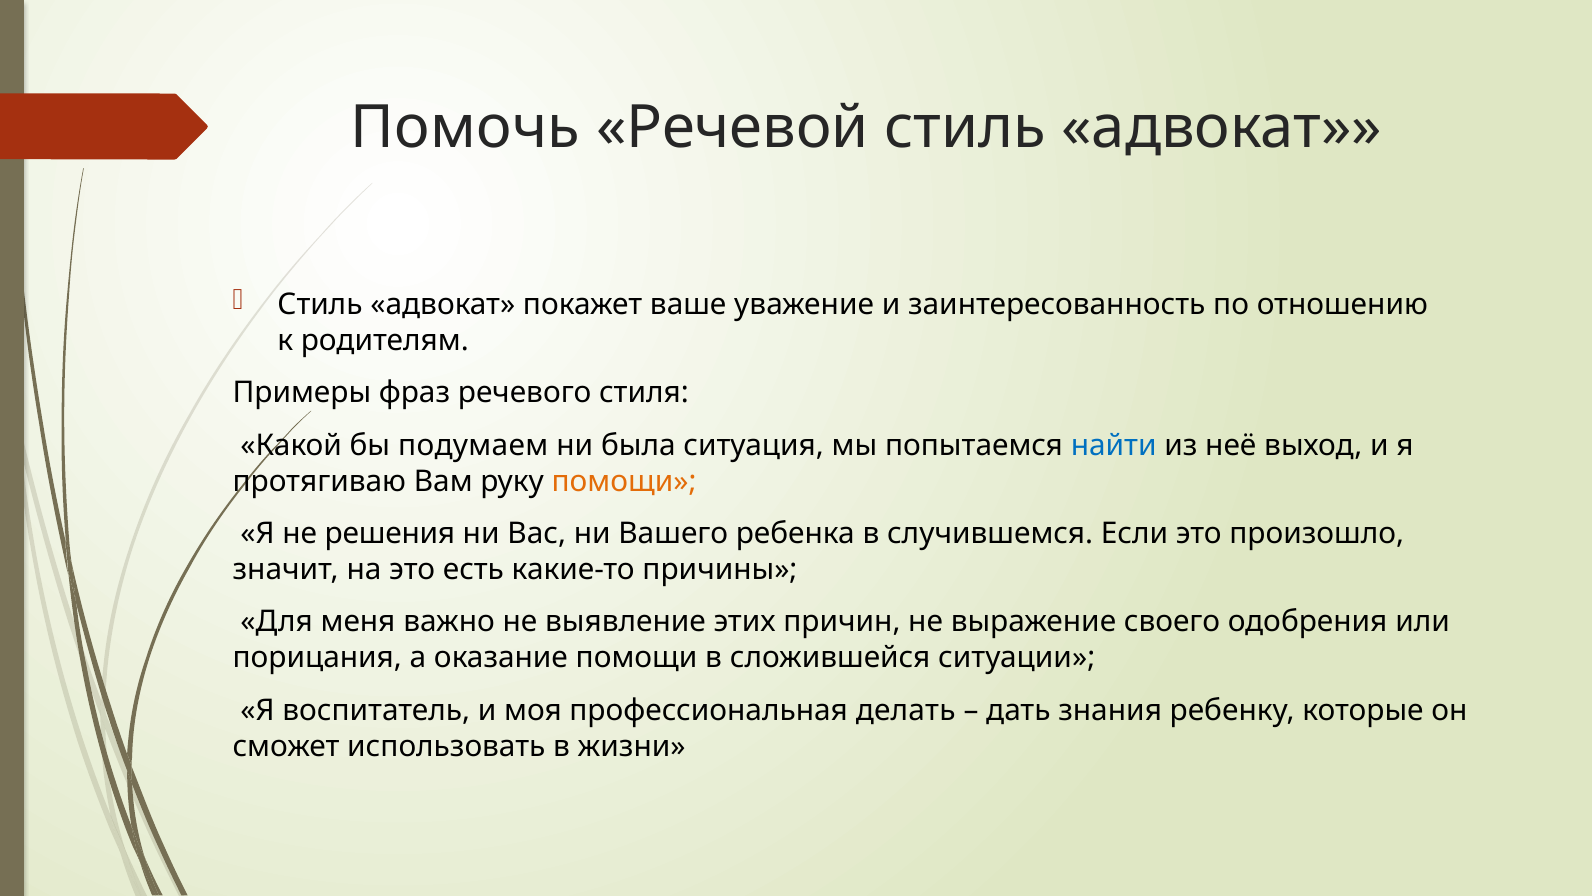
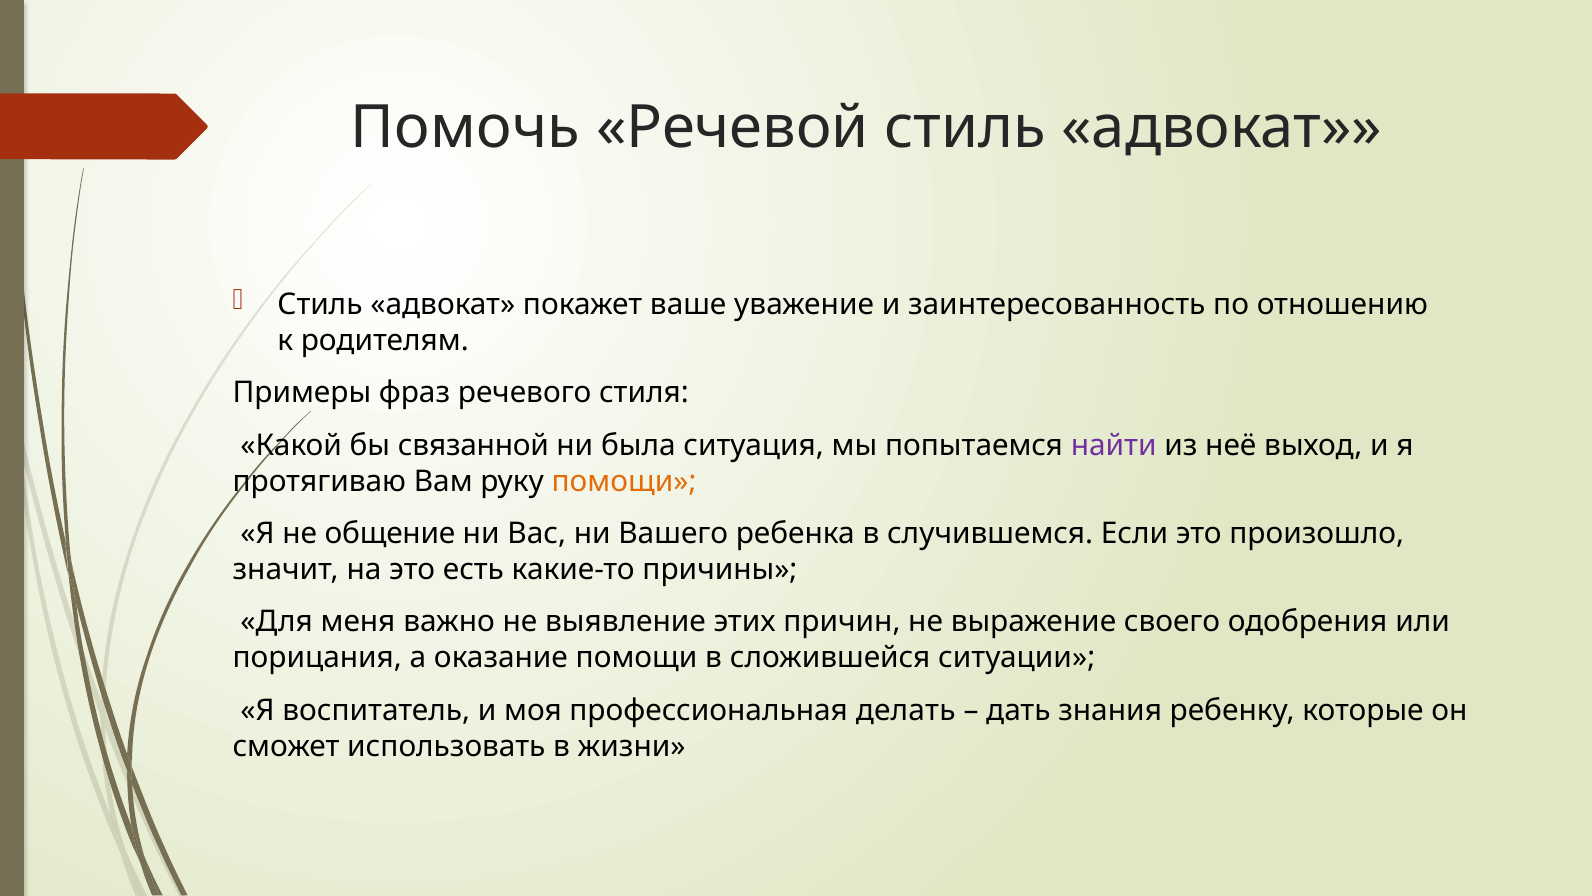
подумаем: подумаем -> связанной
найти colour: blue -> purple
решения: решения -> общение
